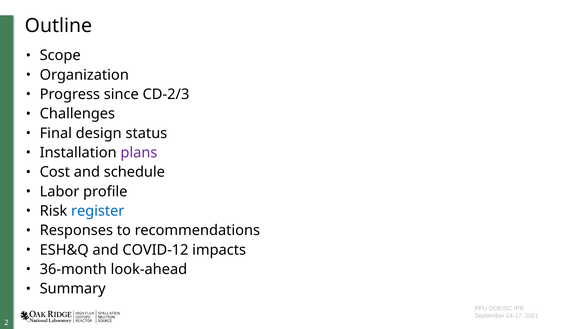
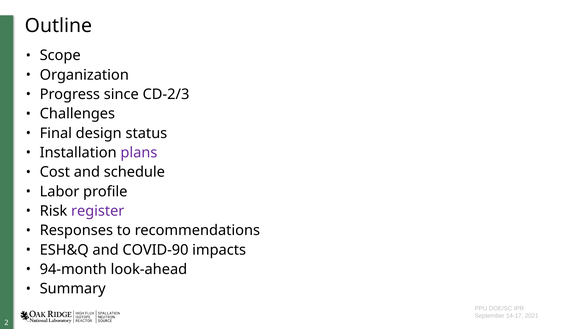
register colour: blue -> purple
COVID-12: COVID-12 -> COVID-90
36-month: 36-month -> 94-month
